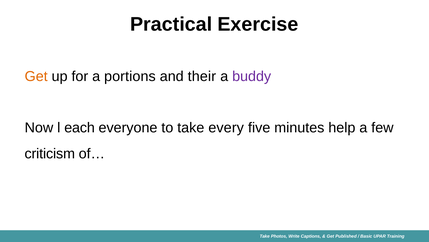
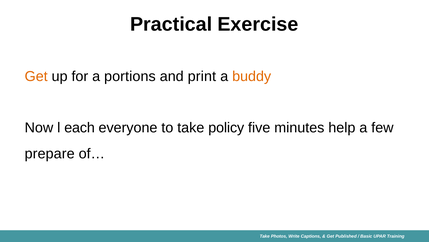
their: their -> print
buddy colour: purple -> orange
every: every -> policy
criticism: criticism -> prepare
